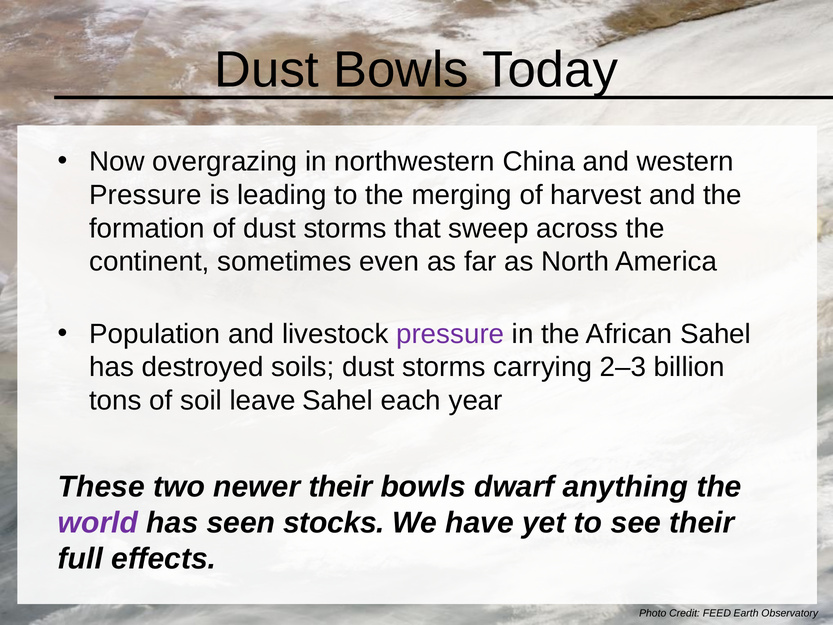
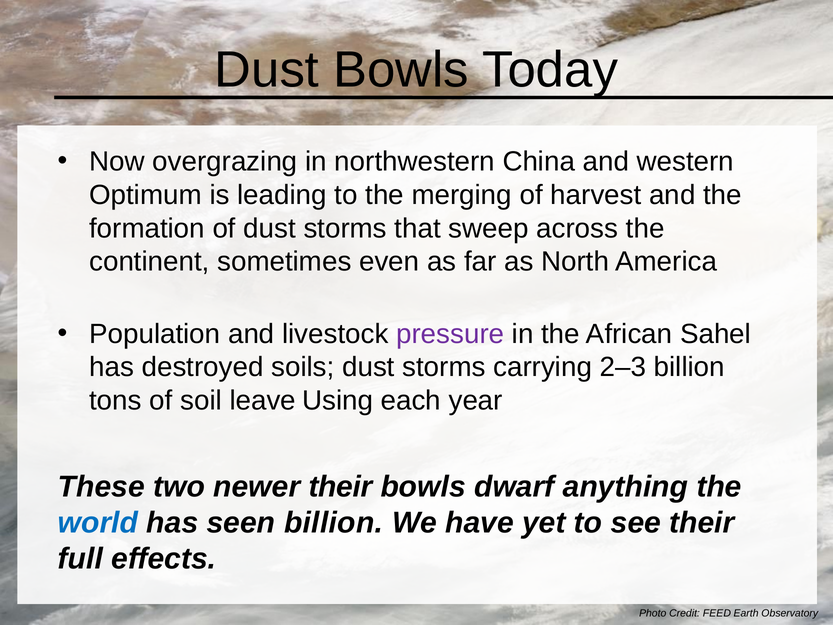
Pressure at (145, 195): Pressure -> Optimum
leave Sahel: Sahel -> Using
world colour: purple -> blue
seen stocks: stocks -> billion
